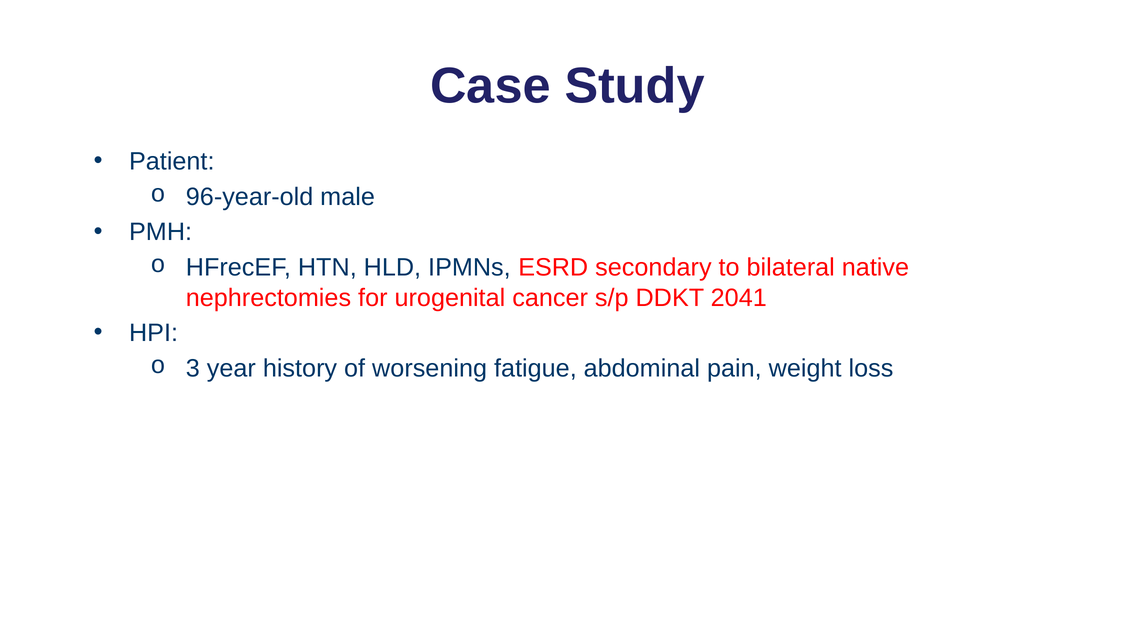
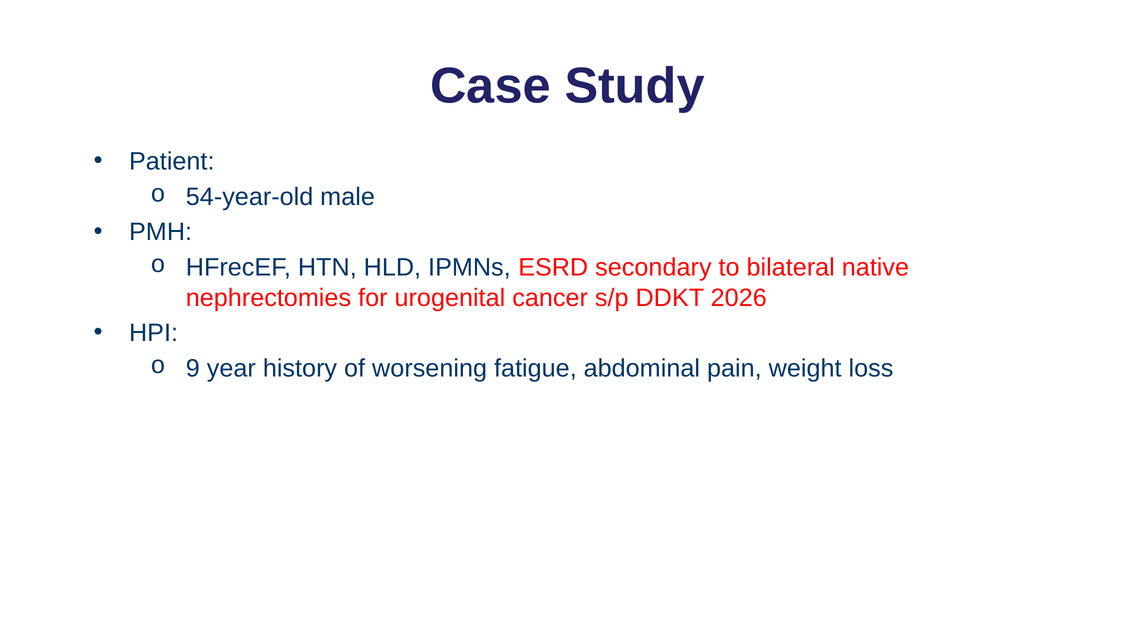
96-year-old: 96-year-old -> 54-year-old
2041: 2041 -> 2026
3: 3 -> 9
